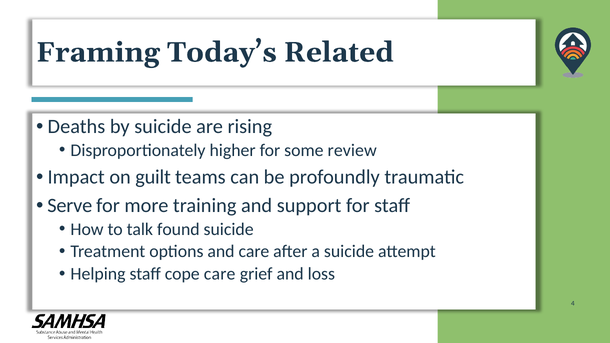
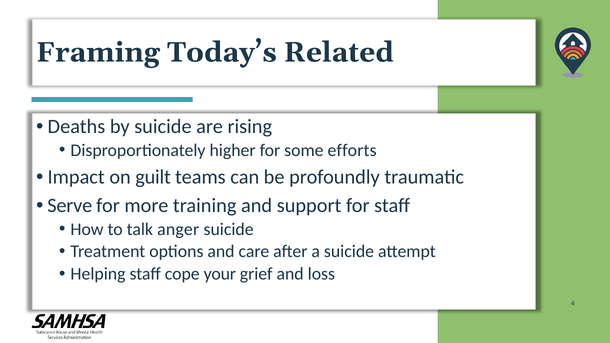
review: review -> efforts
found: found -> anger
cope care: care -> your
